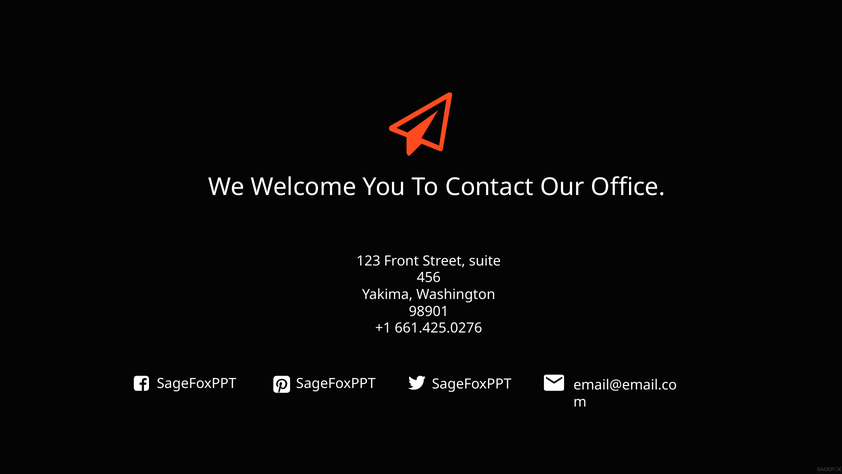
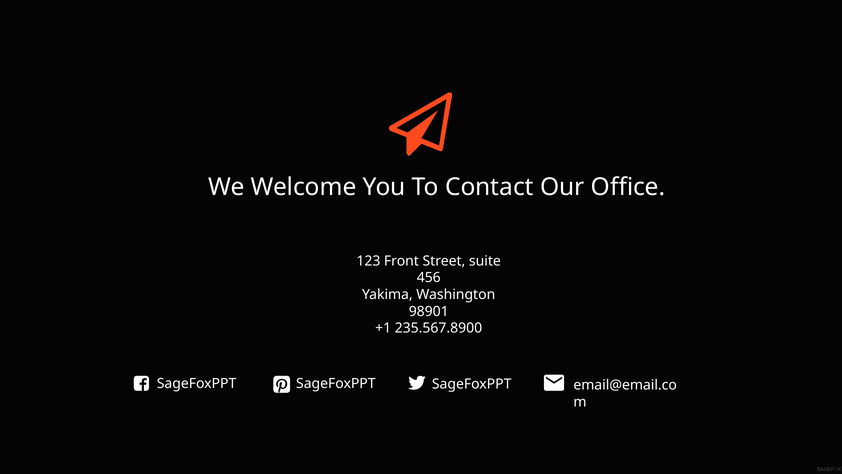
661.425.0276: 661.425.0276 -> 235.567.8900
